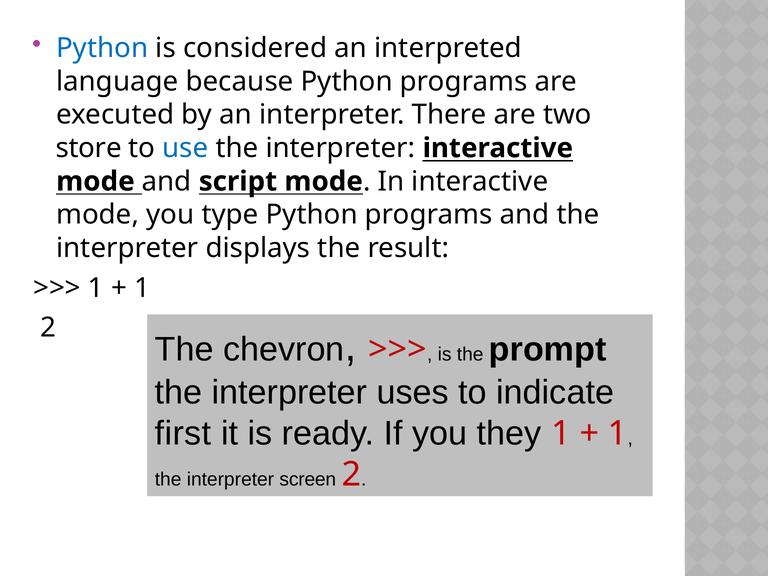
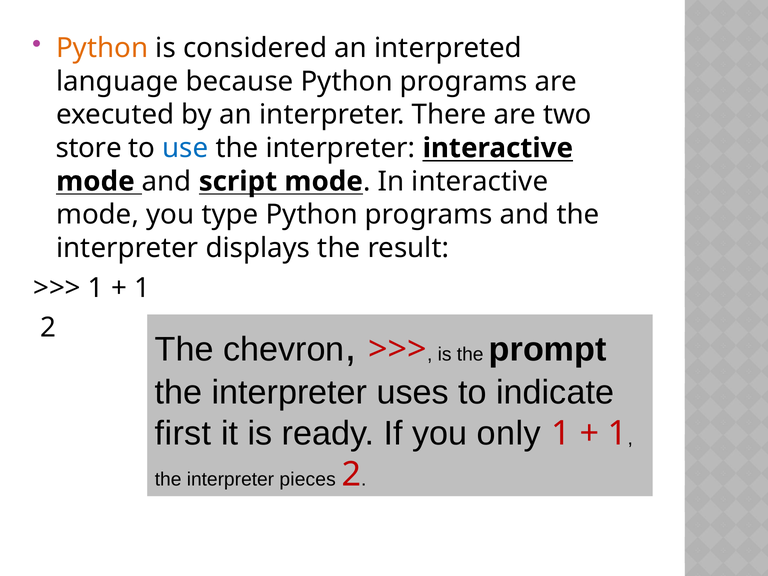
Python at (102, 48) colour: blue -> orange
they: they -> only
screen: screen -> pieces
